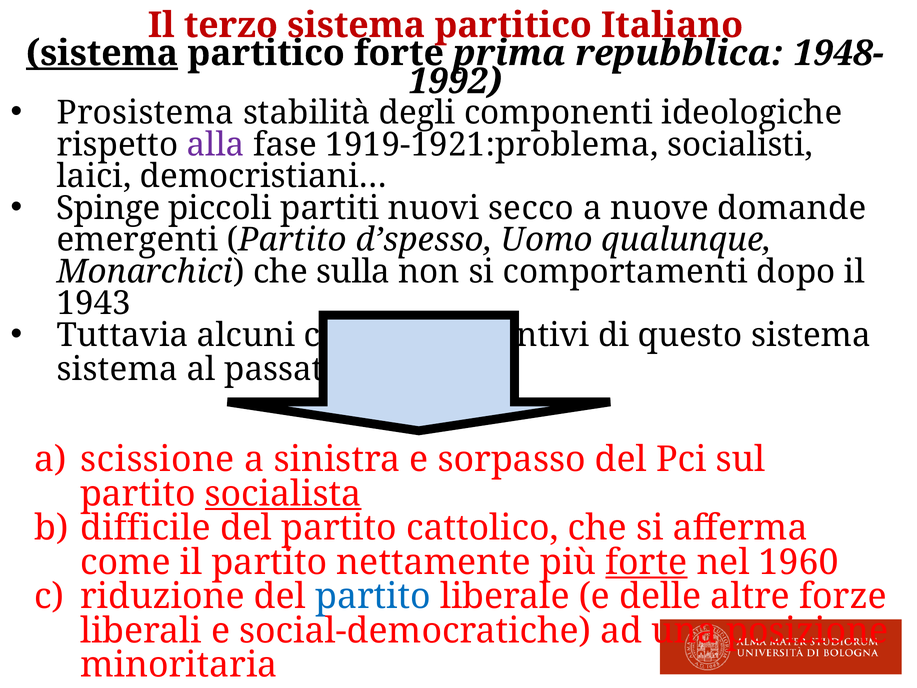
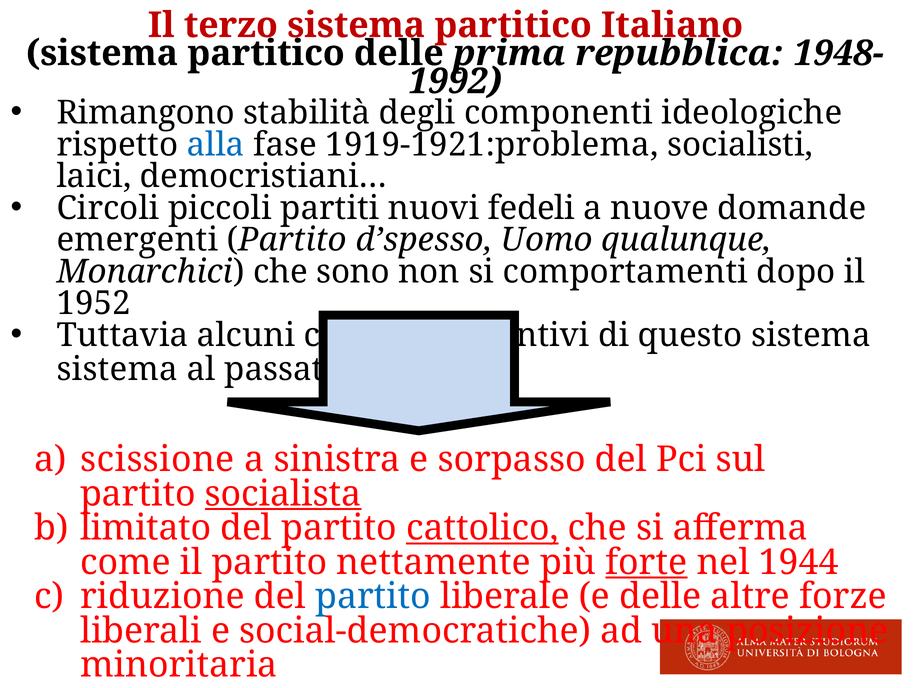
sistema at (102, 53) underline: present -> none
partitico forte: forte -> delle
Prosistema: Prosistema -> Rimangono
alla colour: purple -> blue
Spinge: Spinge -> Circoli
secco: secco -> fedeli
sulla: sulla -> sono
1943: 1943 -> 1952
difficile: difficile -> limitato
cattolico underline: none -> present
1960: 1960 -> 1944
